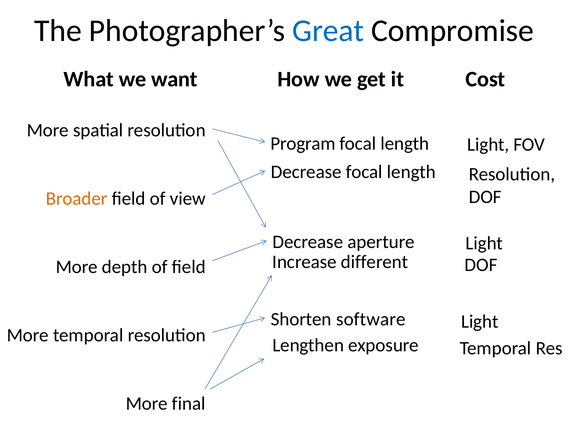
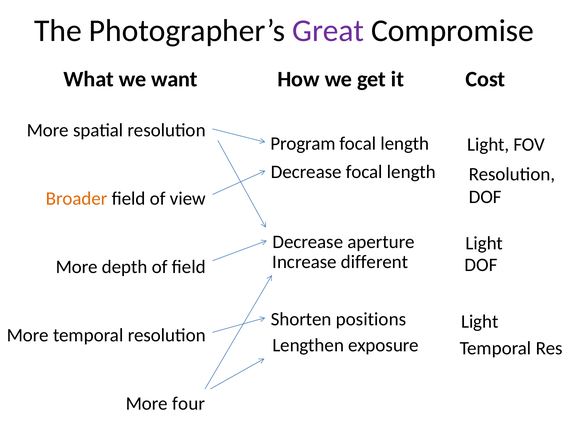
Great colour: blue -> purple
software: software -> positions
final: final -> four
